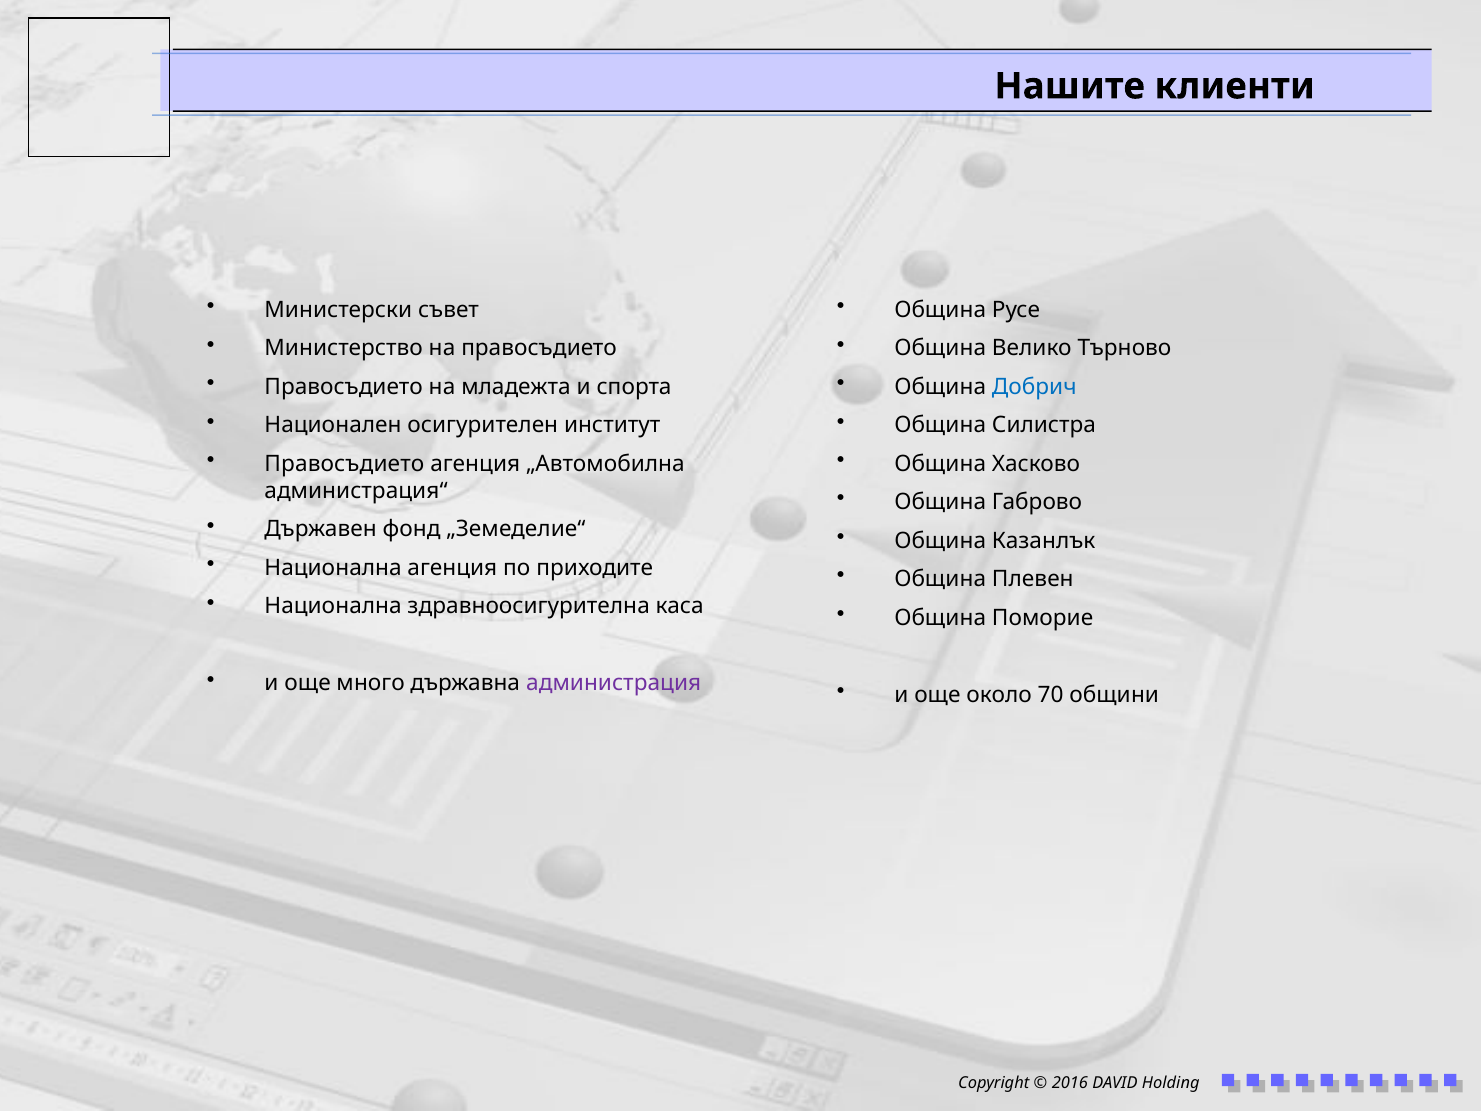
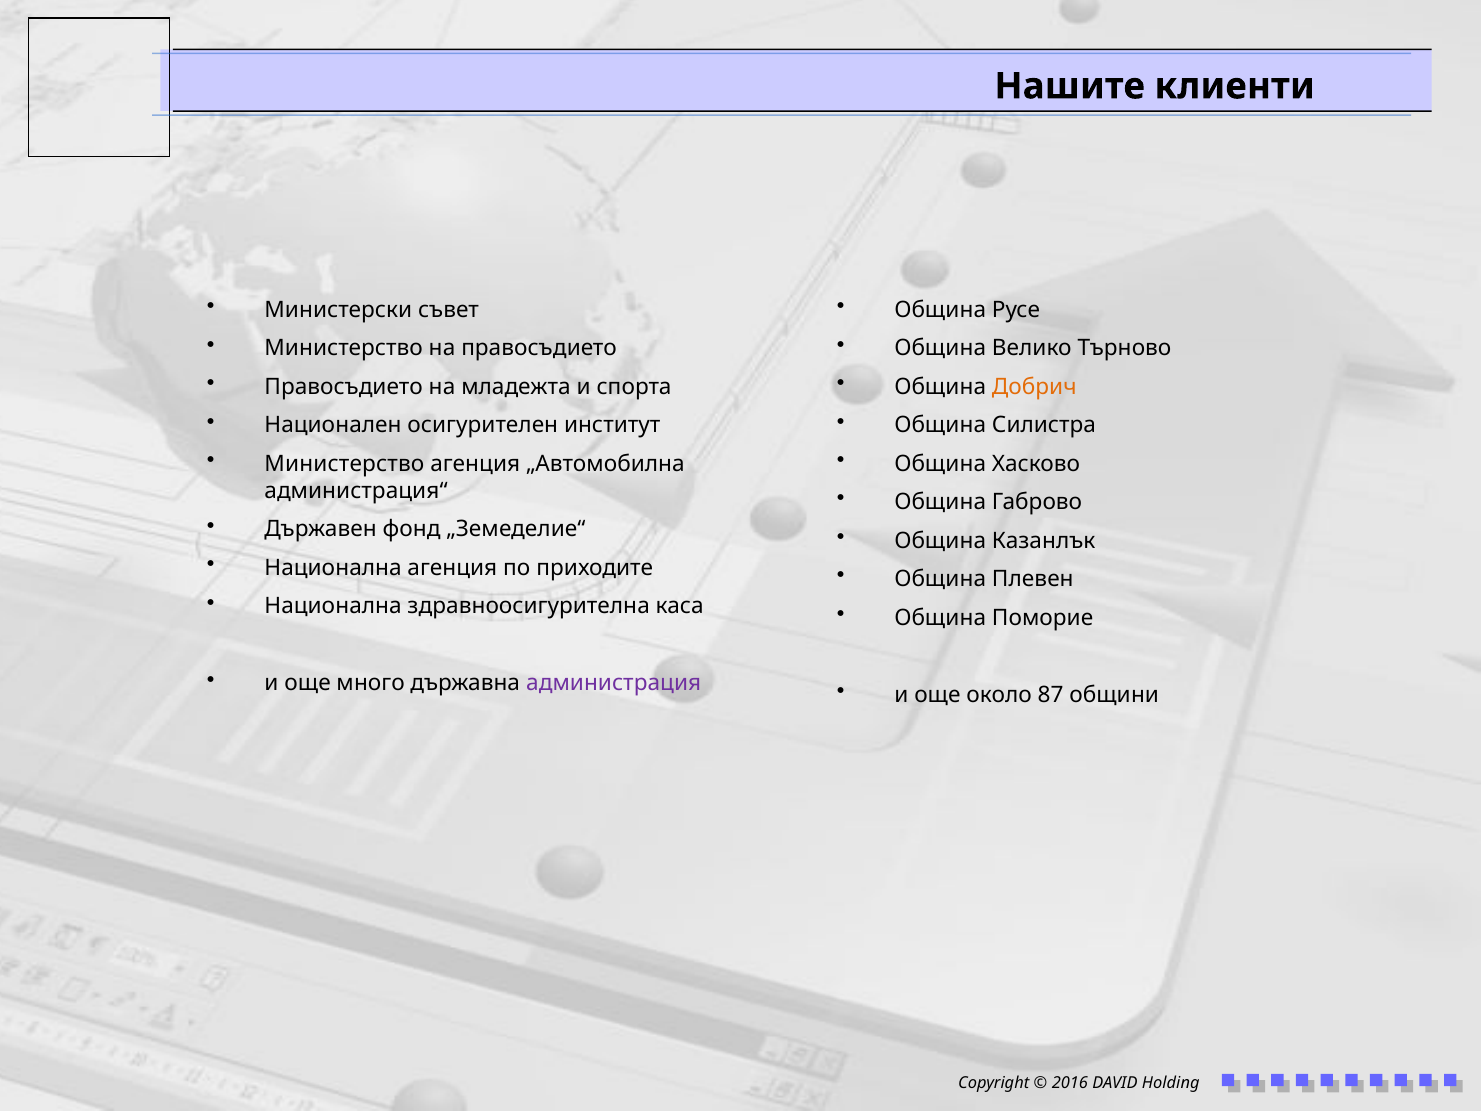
Добрич colour: blue -> orange
Правосъдието at (344, 464): Правосъдието -> Министерство
70: 70 -> 87
